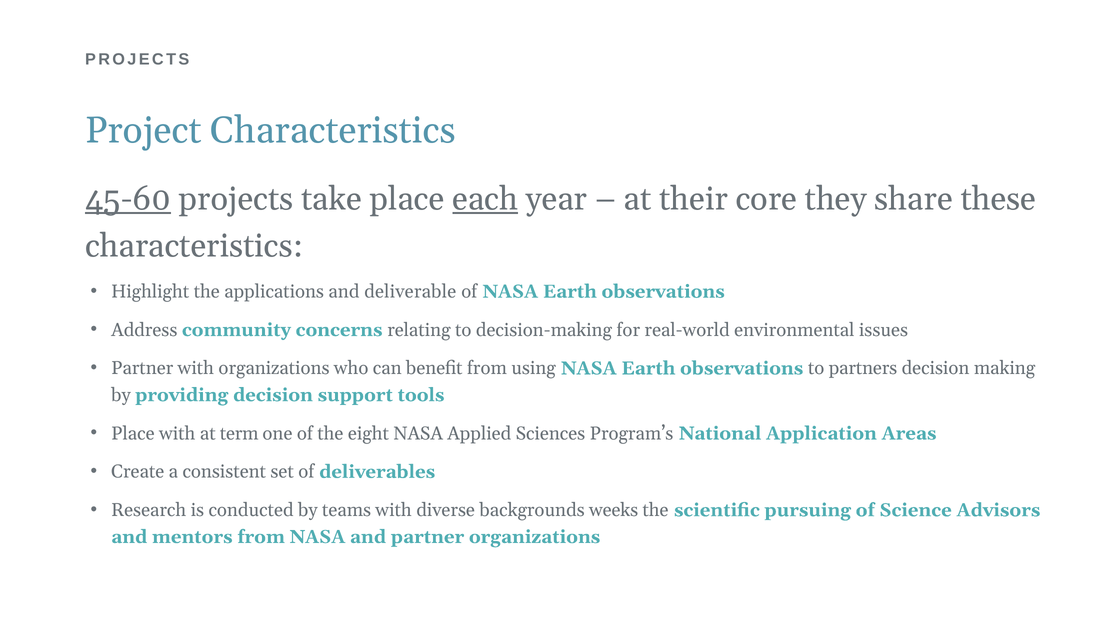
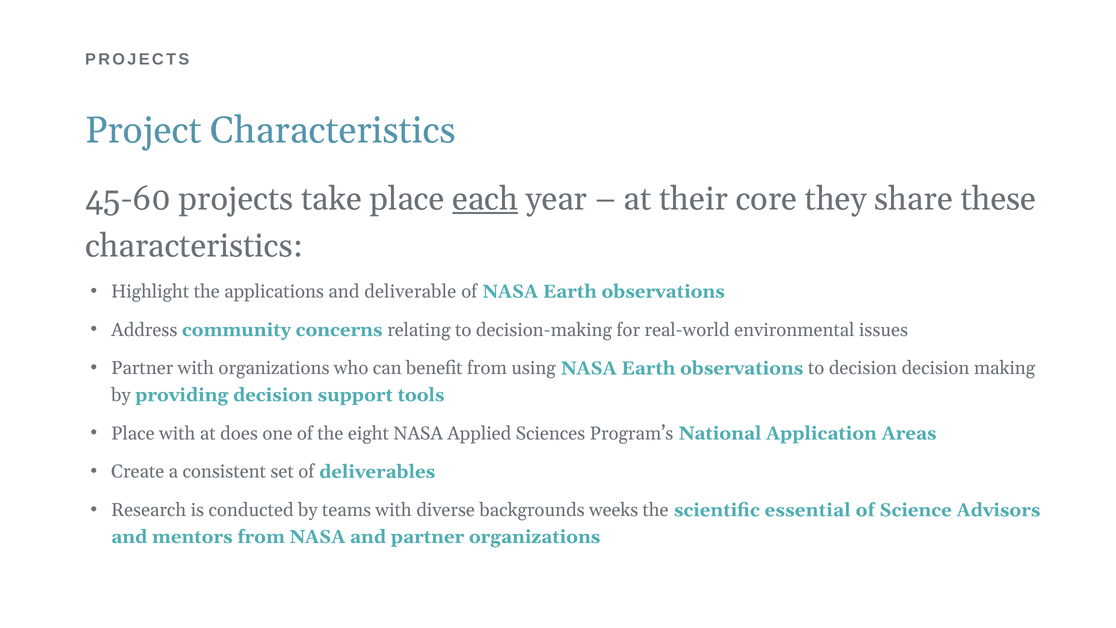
45-60 underline: present -> none
to partners: partners -> decision
term: term -> does
pursuing: pursuing -> essential
